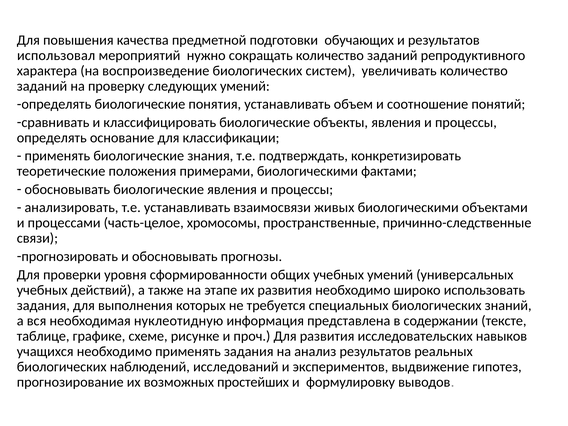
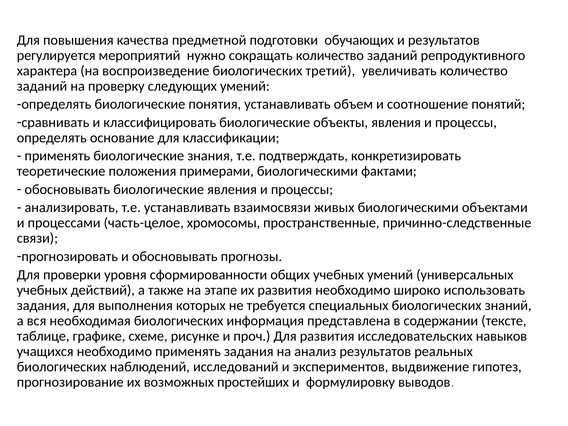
использовал: использовал -> регулируется
систем: систем -> третий
необходимая нуклеотидную: нуклеотидную -> биологических
